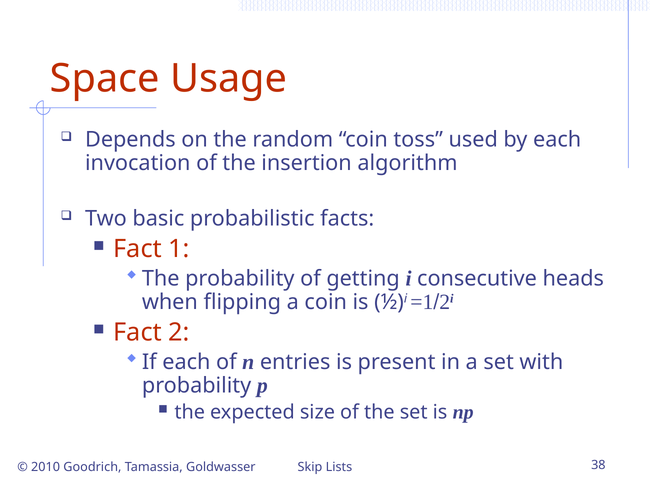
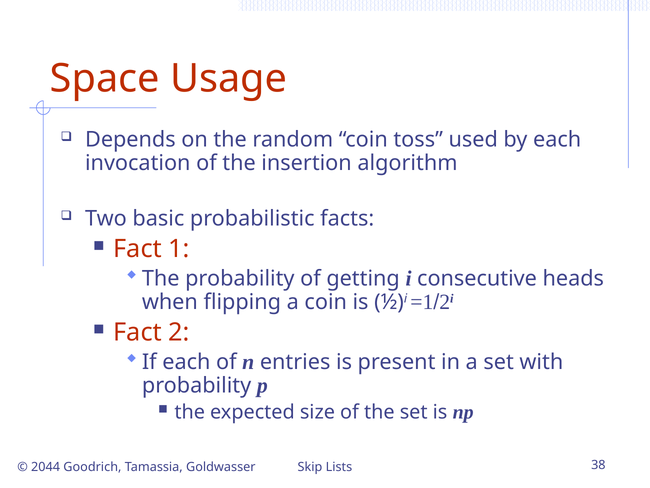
2010: 2010 -> 2044
